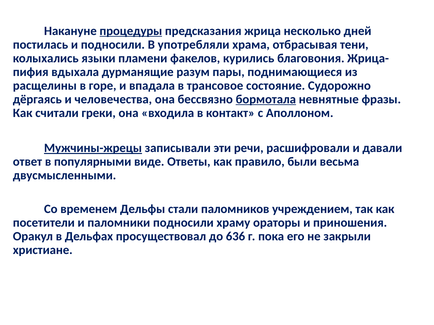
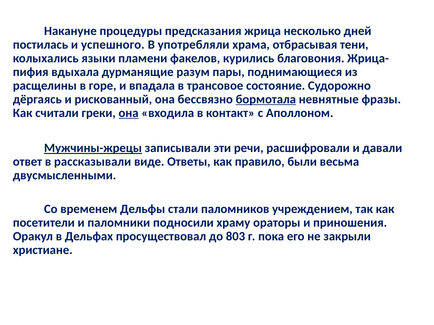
процедуры underline: present -> none
и подносили: подносили -> успешного
человечества: человечества -> рискованный
она at (129, 113) underline: none -> present
популярными: популярными -> рассказывали
636: 636 -> 803
